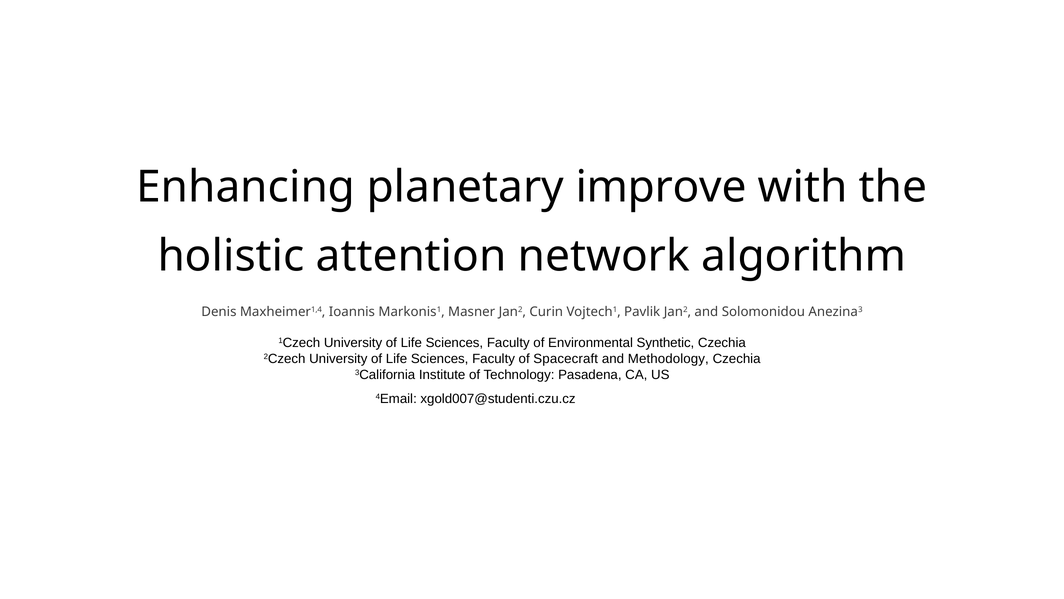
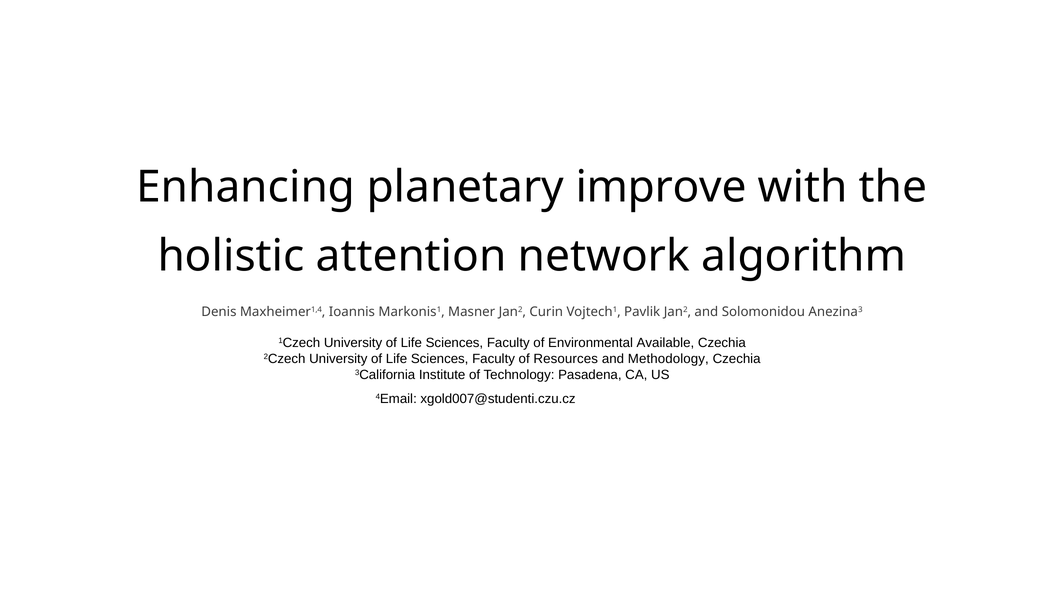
Synthetic: Synthetic -> Available
Spacecraft: Spacecraft -> Resources
